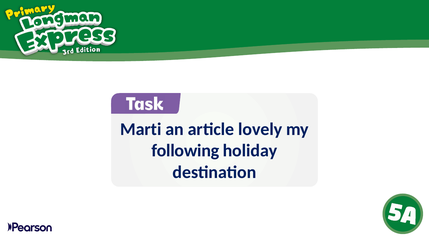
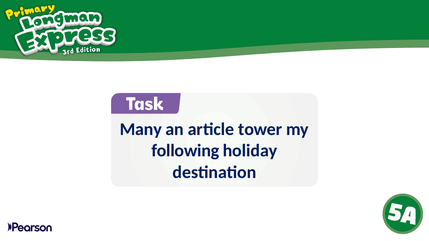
Marti: Marti -> Many
lovely: lovely -> tower
